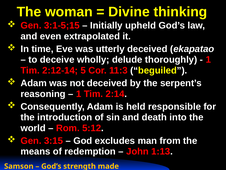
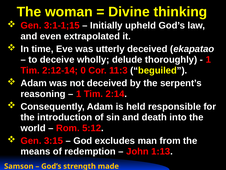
3:1-5;15: 3:1-5;15 -> 3:1-1;15
5: 5 -> 0
